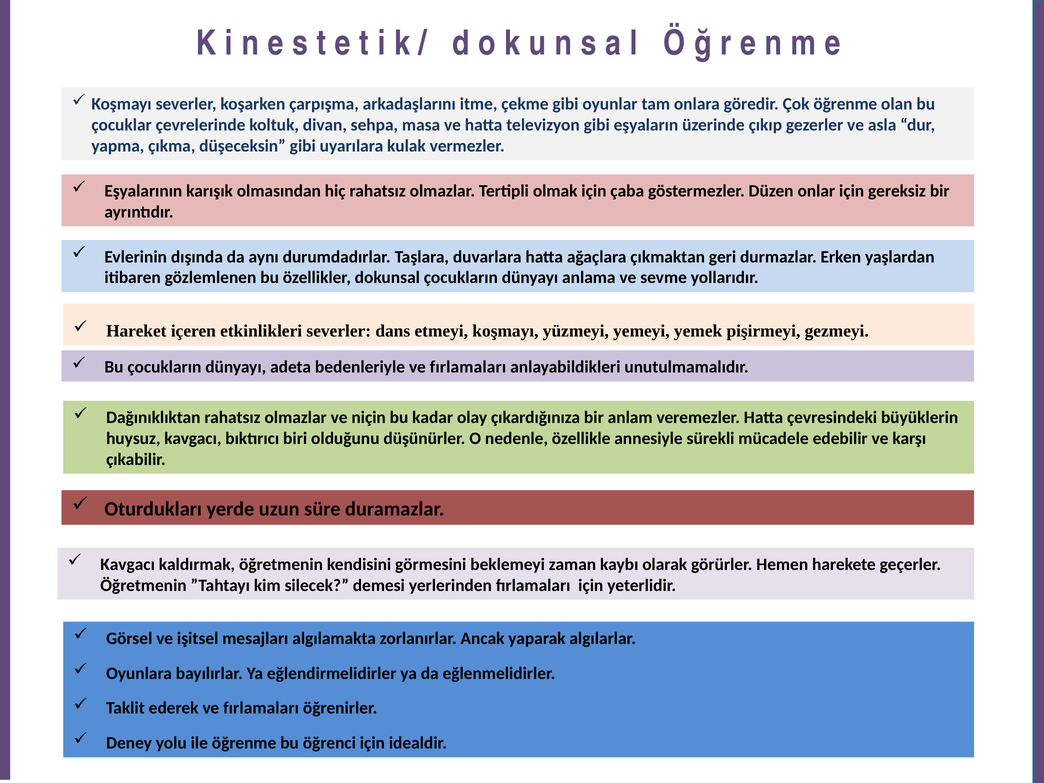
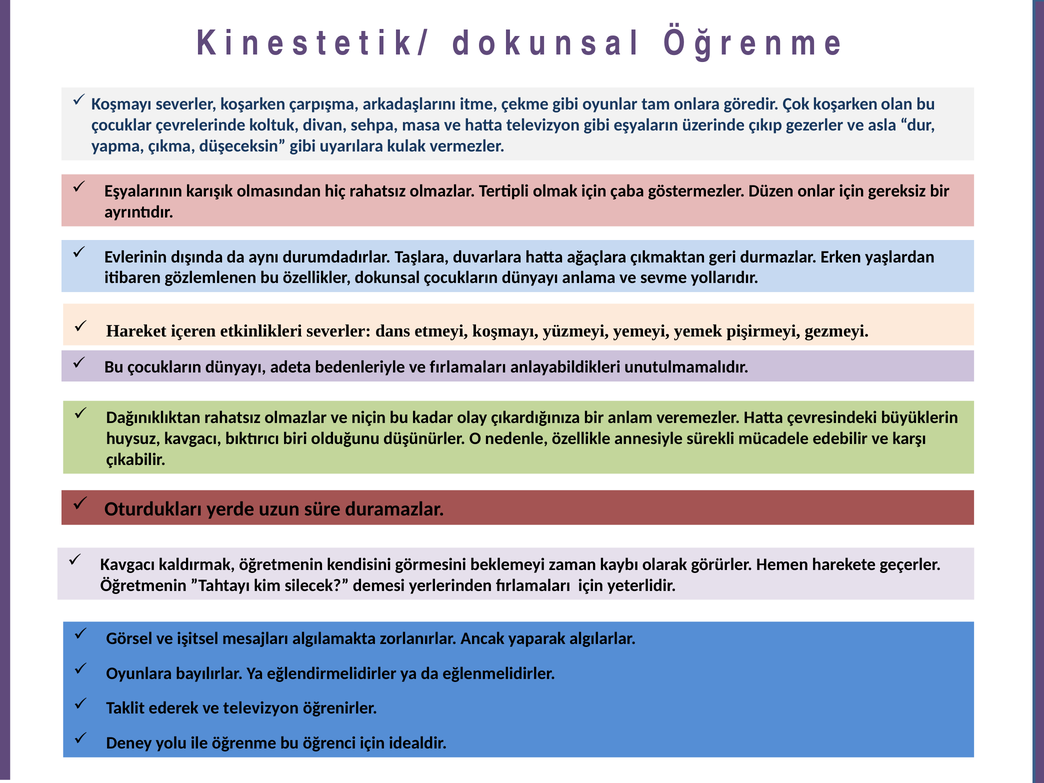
Çok öğrenme: öğrenme -> koşarken
ederek ve fırlamaları: fırlamaları -> televizyon
